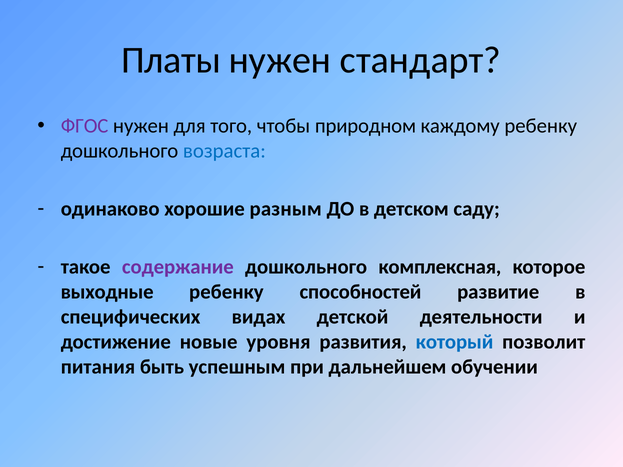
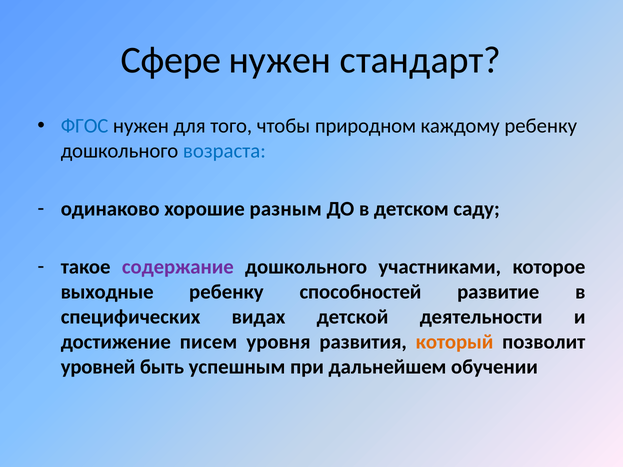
Платы: Платы -> Сфере
ФГОС colour: purple -> blue
комплексная: комплексная -> участниками
новые: новые -> писем
который colour: blue -> orange
питания: питания -> уровней
